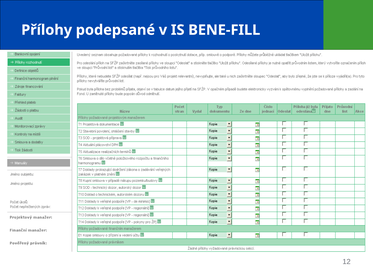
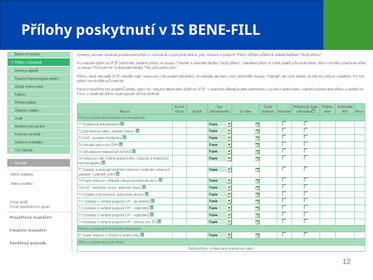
podepsané: podepsané -> poskytnutí
